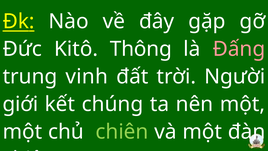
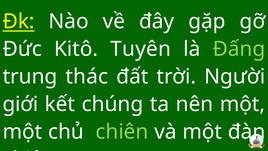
Thông: Thông -> Tuyên
Đấng colour: pink -> light green
vinh: vinh -> thác
